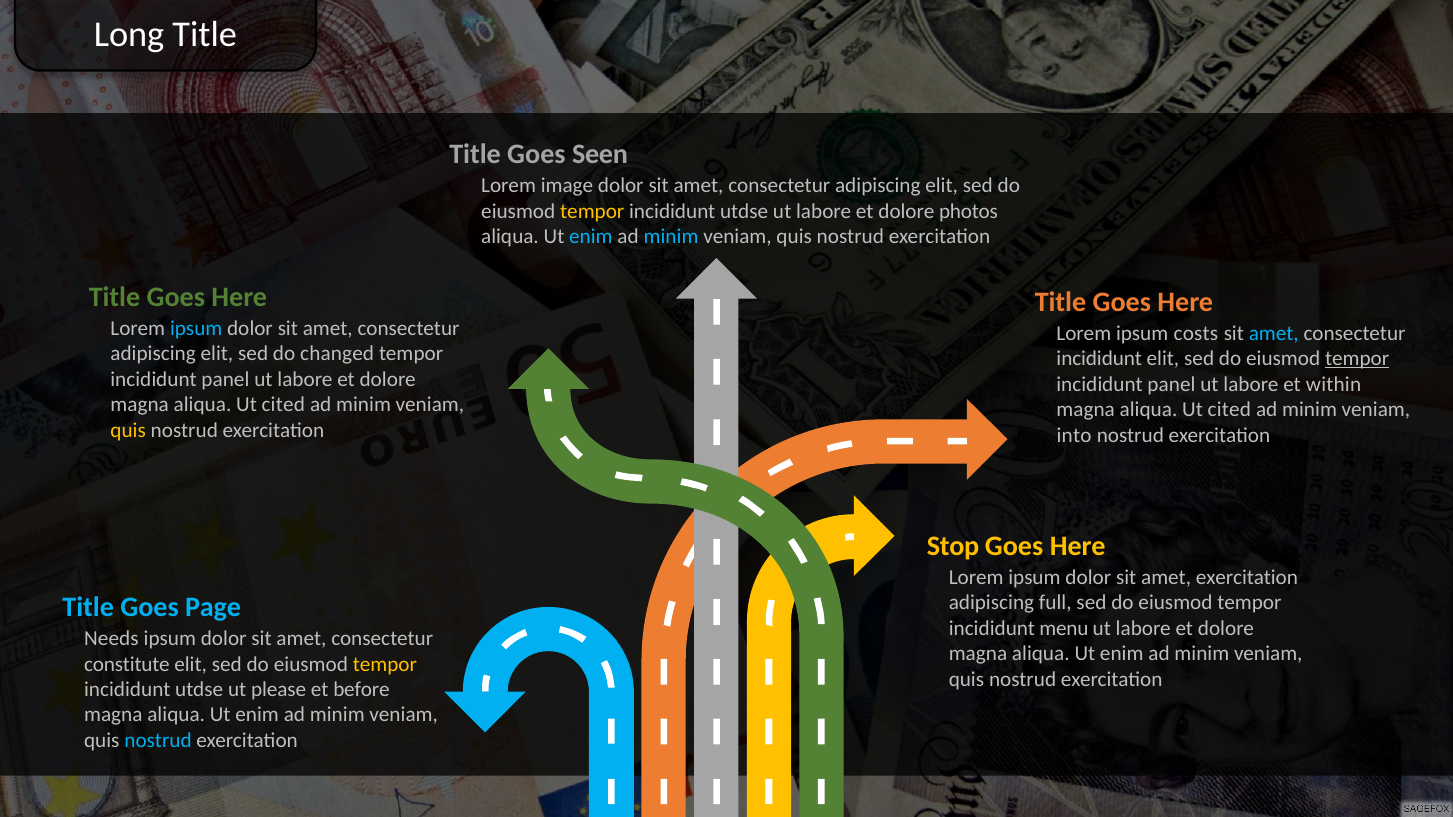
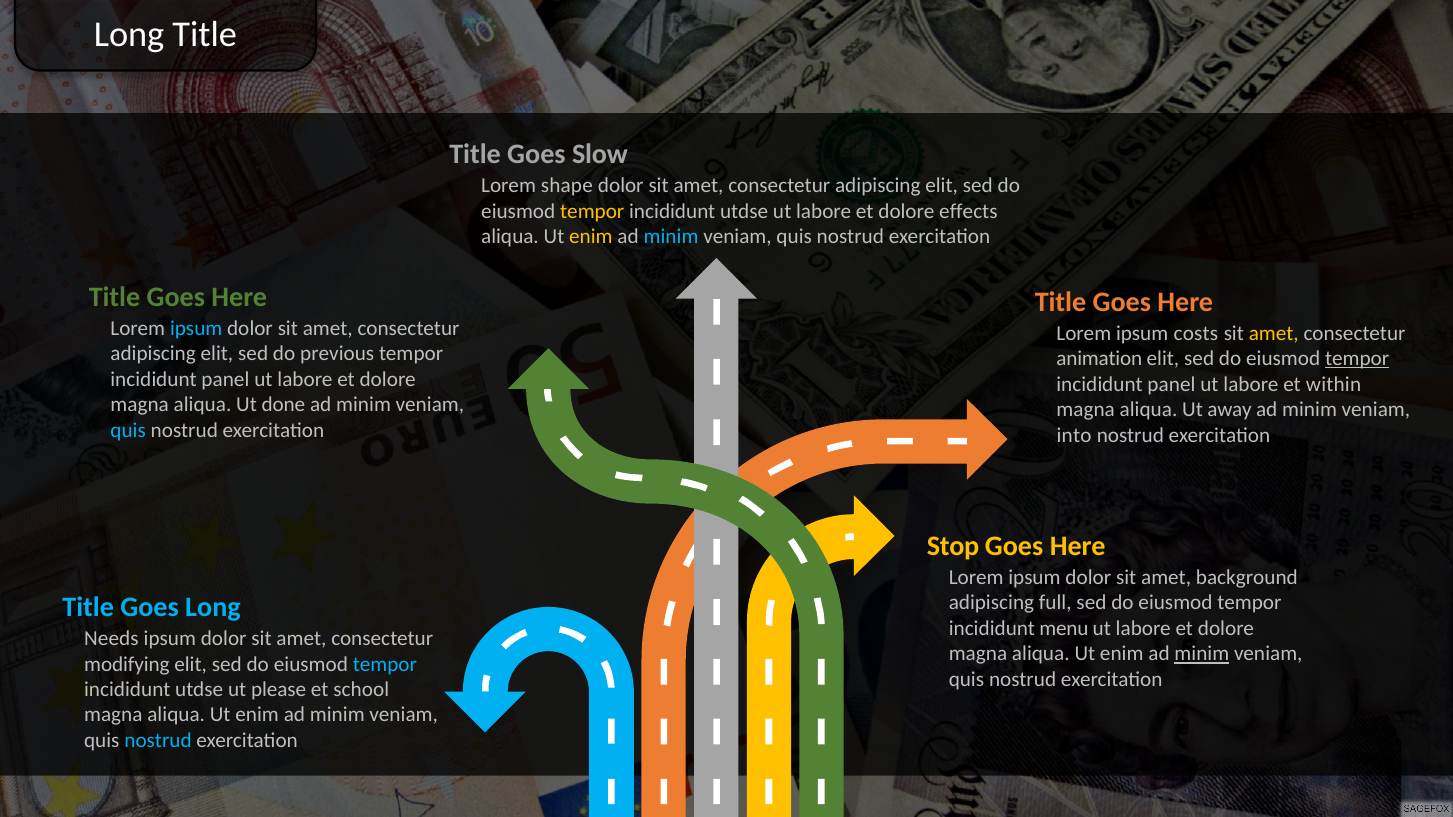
Seen: Seen -> Slow
image: image -> shape
photos: photos -> effects
enim at (591, 237) colour: light blue -> yellow
amet at (1274, 333) colour: light blue -> yellow
changed: changed -> previous
incididunt at (1099, 359): incididunt -> animation
cited at (283, 405): cited -> done
cited at (1229, 410): cited -> away
quis at (128, 430) colour: yellow -> light blue
amet exercitation: exercitation -> background
Goes Page: Page -> Long
minim at (1202, 654) underline: none -> present
constitute: constitute -> modifying
tempor at (385, 664) colour: yellow -> light blue
before: before -> school
